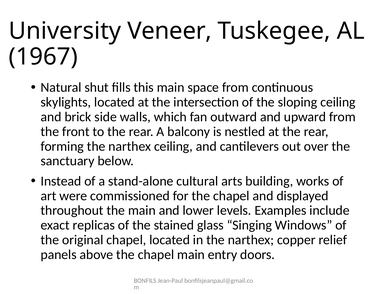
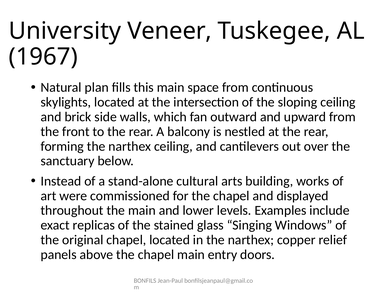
shut: shut -> plan
